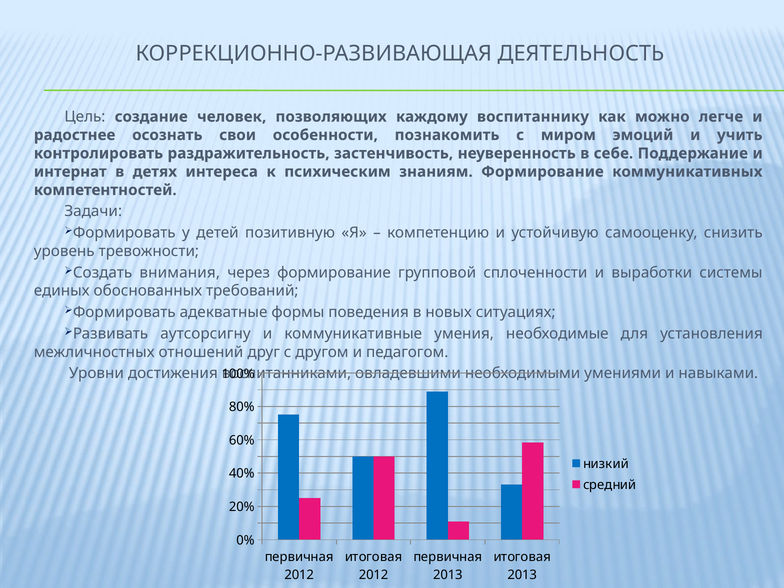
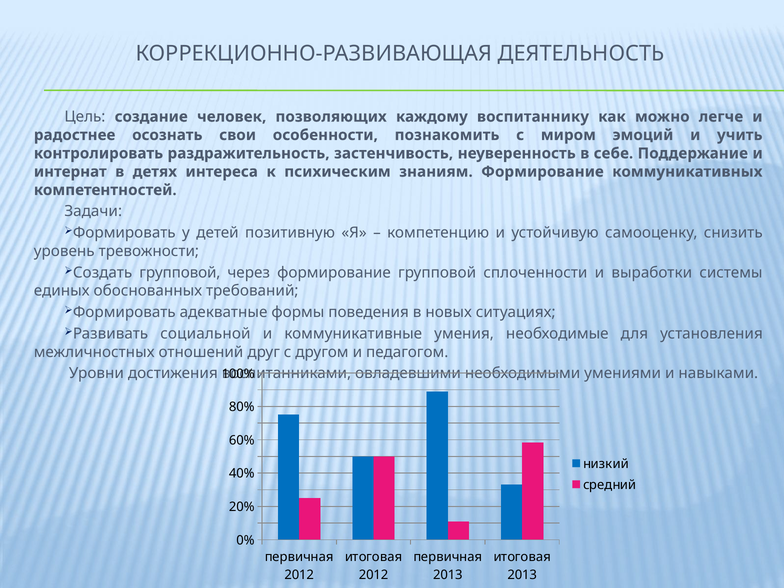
внимания at (180, 273): внимания -> групповой
аутсорсигну: аутсорсигну -> социальной
